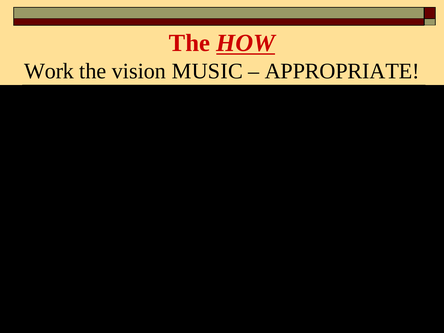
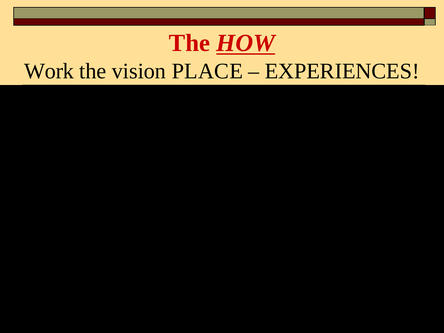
MUSIC: MUSIC -> PLACE
APPROPRIATE: APPROPRIATE -> EXPERIENCES
